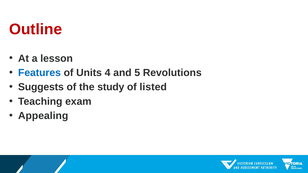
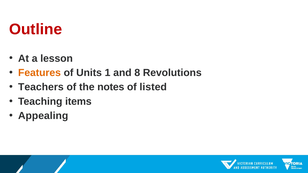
Features colour: blue -> orange
4: 4 -> 1
5: 5 -> 8
Suggests: Suggests -> Teachers
study: study -> notes
exam: exam -> items
